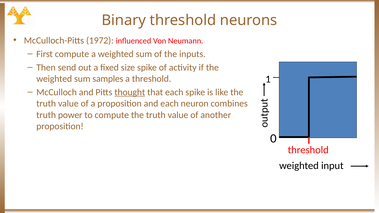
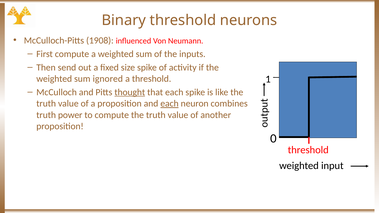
1972: 1972 -> 1908
samples: samples -> ignored
each at (169, 104) underline: none -> present
